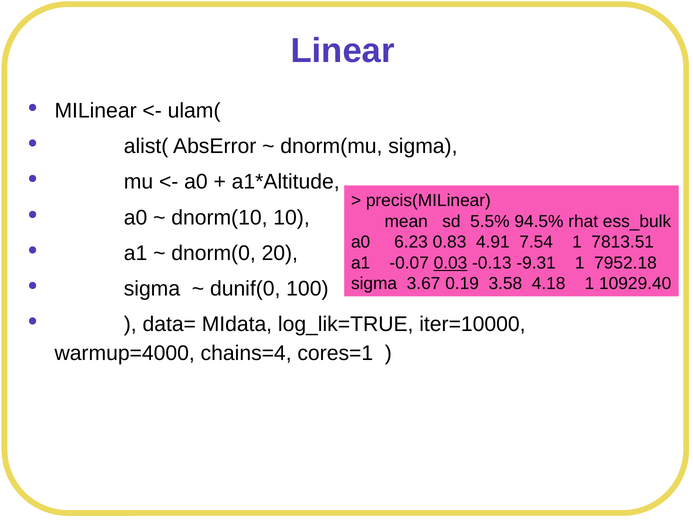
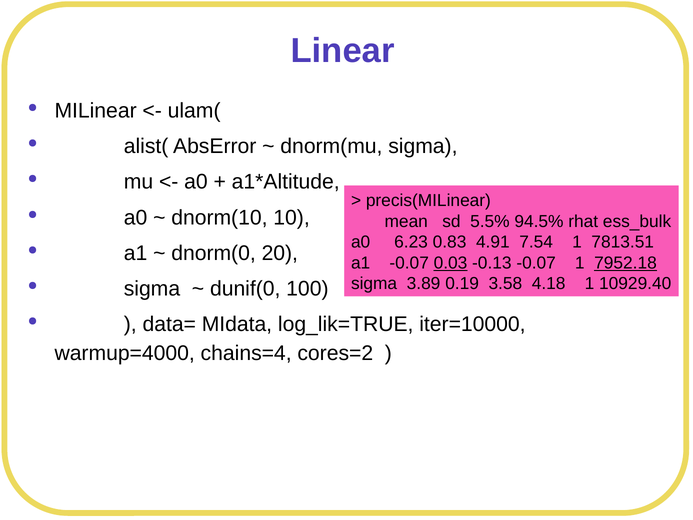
-0.13 -9.31: -9.31 -> -0.07
7952.18 underline: none -> present
3.67: 3.67 -> 3.89
cores=1: cores=1 -> cores=2
